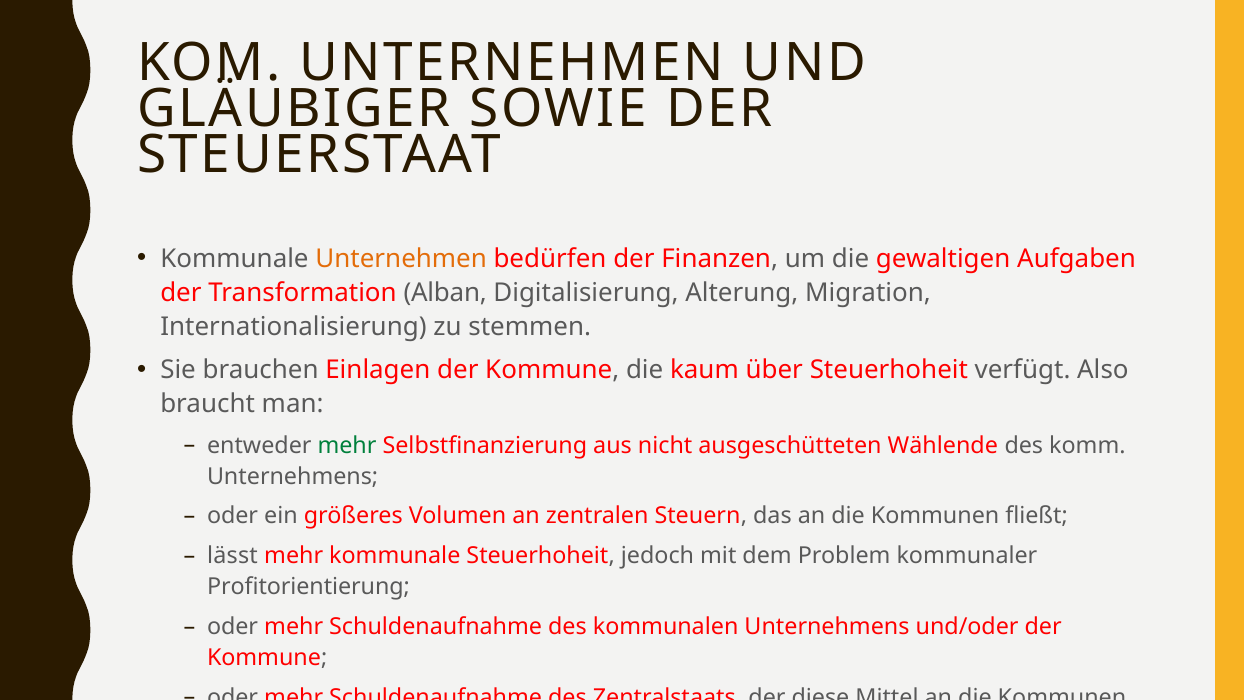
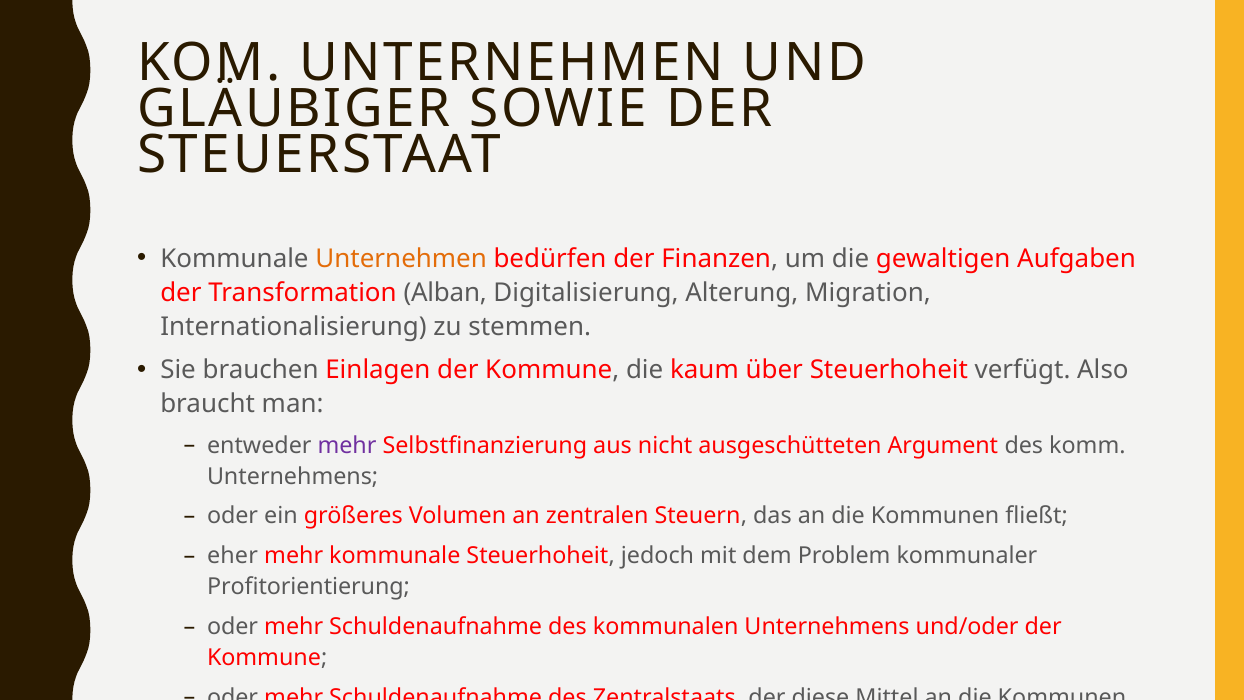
mehr at (347, 445) colour: green -> purple
Wählende: Wählende -> Argument
lässt: lässt -> eher
